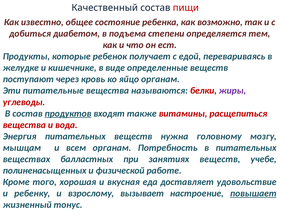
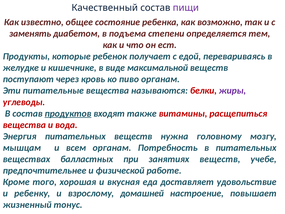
пищи colour: red -> purple
добиться: добиться -> заменять
определенные: определенные -> максимальной
яйцо: яйцо -> пиво
полиненасыщенных: полиненасыщенных -> предпочтительнее
вызывает: вызывает -> домашней
повышает underline: present -> none
